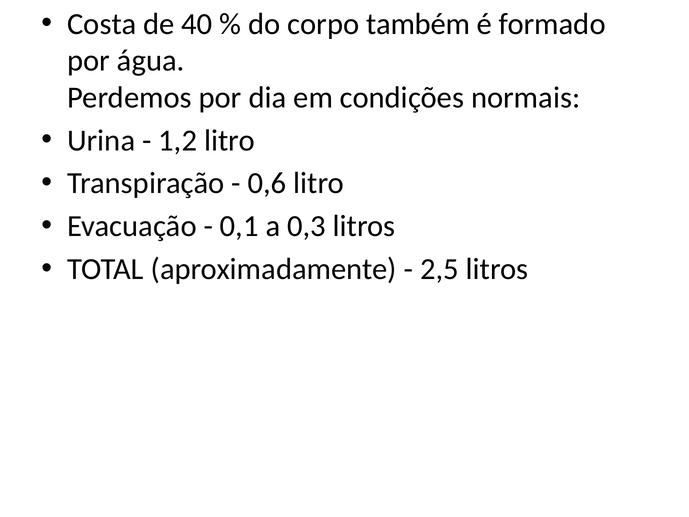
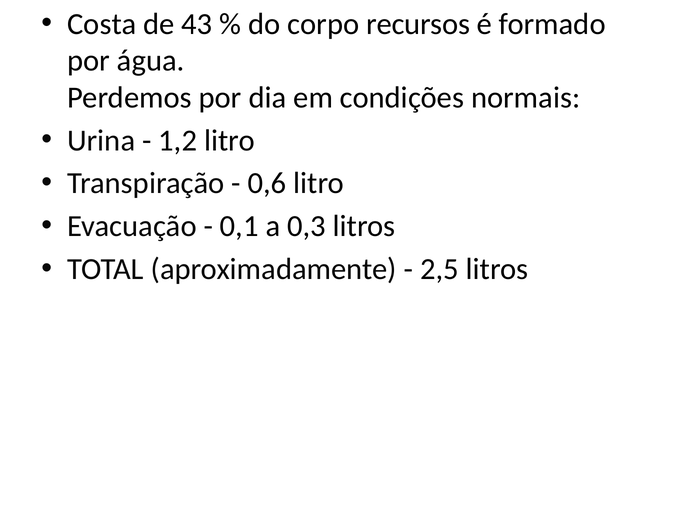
40: 40 -> 43
também: também -> recursos
